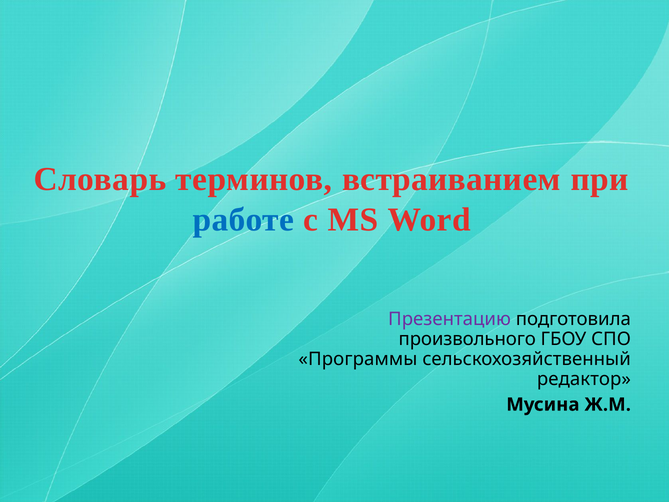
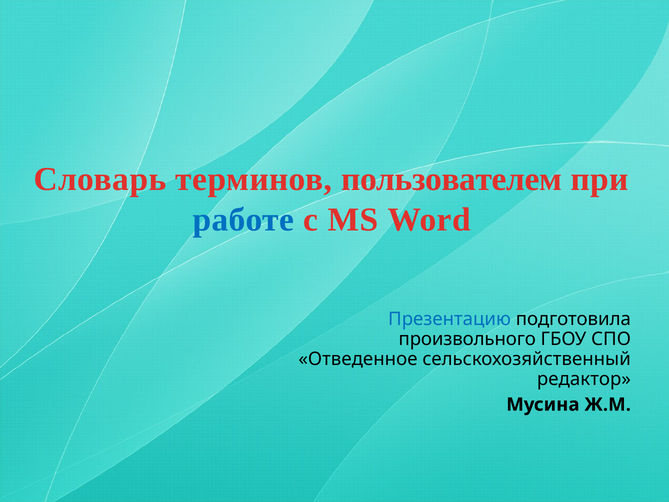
встраиванием: встраиванием -> пользователем
Презентацию colour: purple -> blue
Программы: Программы -> Отведенное
